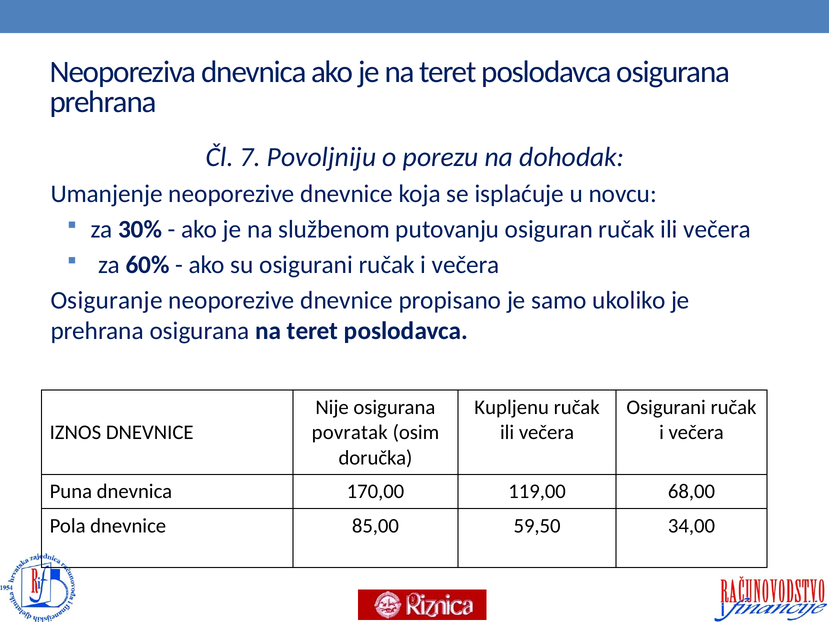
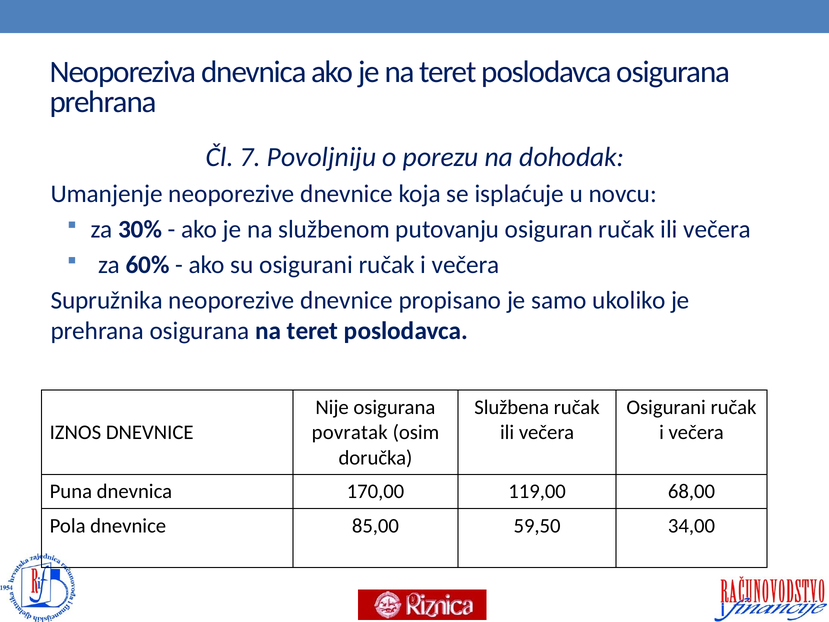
Osiguranje: Osiguranje -> Supružnika
Kupljenu: Kupljenu -> Službena
